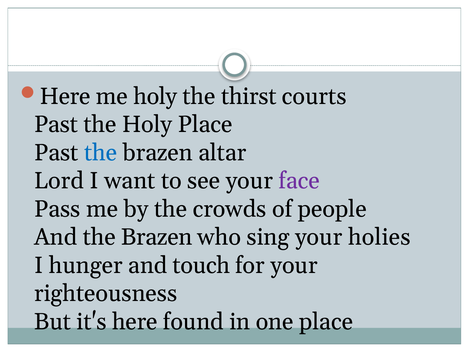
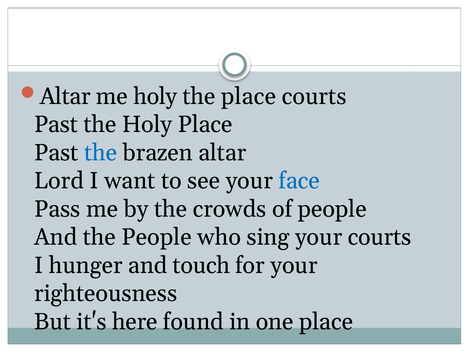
Here at (65, 96): Here -> Altar
the thirst: thirst -> place
face colour: purple -> blue
And the Brazen: Brazen -> People
your holies: holies -> courts
